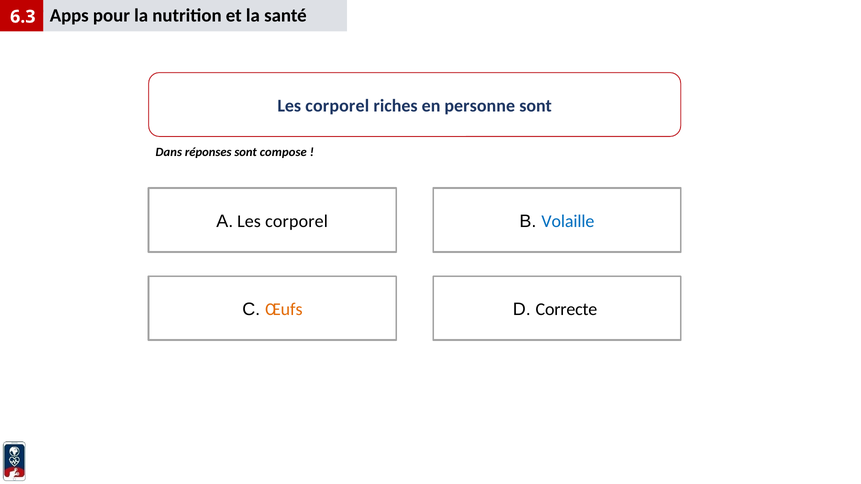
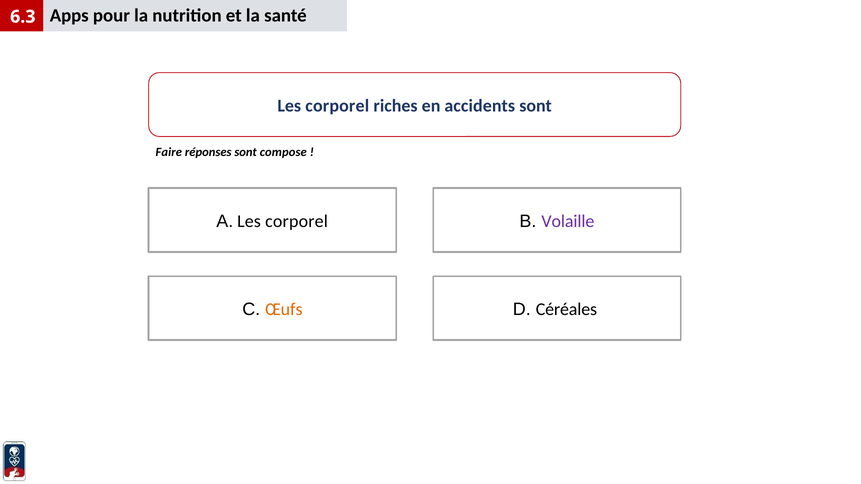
personne: personne -> accidents
Dans: Dans -> Faire
Volaille colour: blue -> purple
Correcte: Correcte -> Céréales
